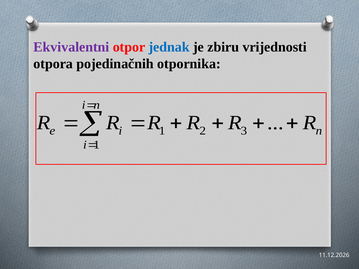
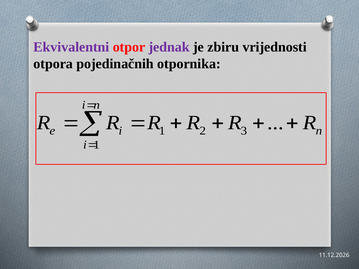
jednak colour: blue -> purple
